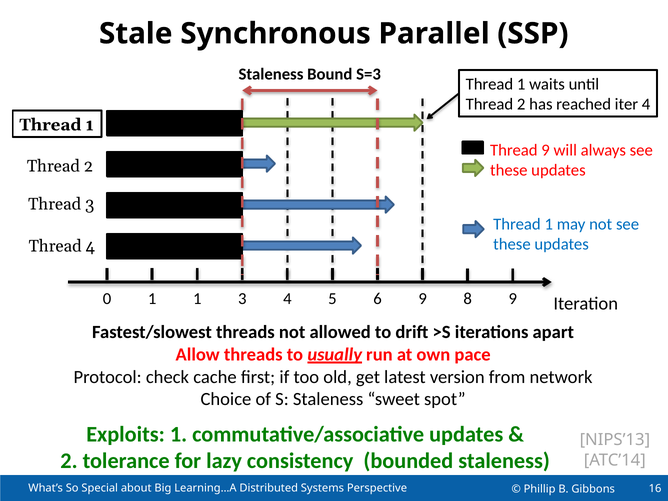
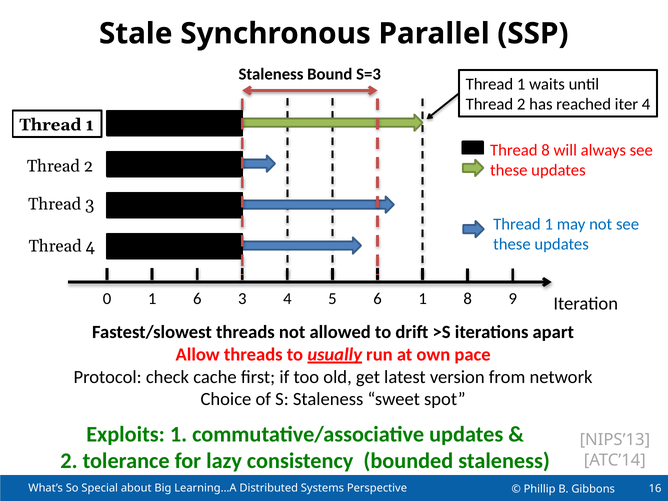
Thread 9: 9 -> 8
1 1: 1 -> 6
6 9: 9 -> 1
